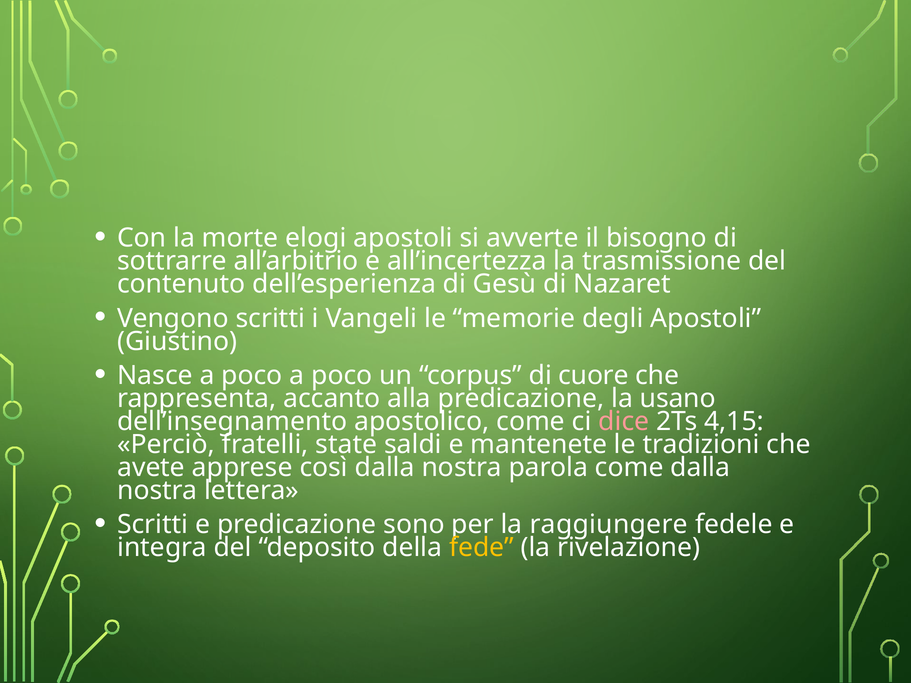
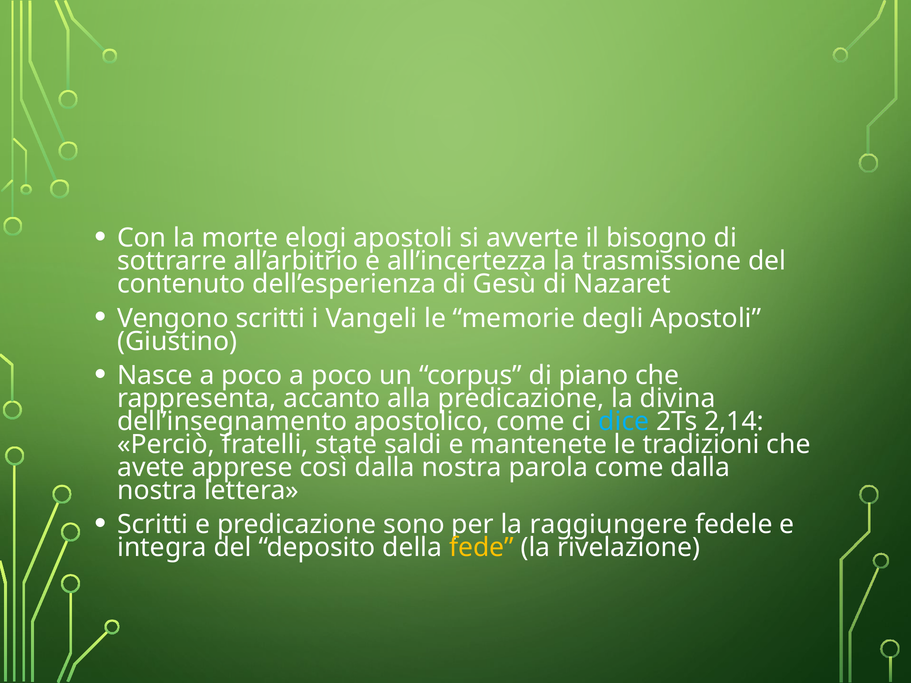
cuore: cuore -> piano
usano: usano -> divina
dice colour: pink -> light blue
4,15: 4,15 -> 2,14
